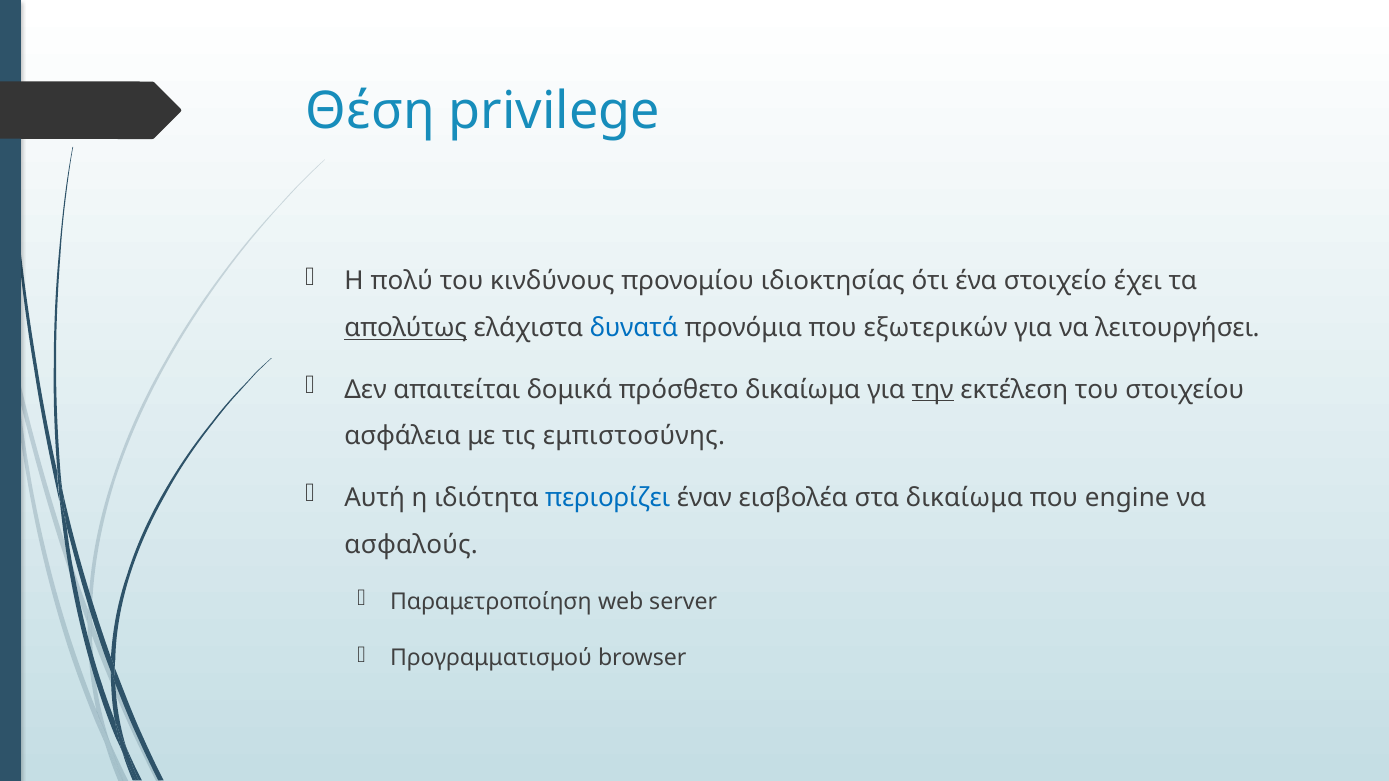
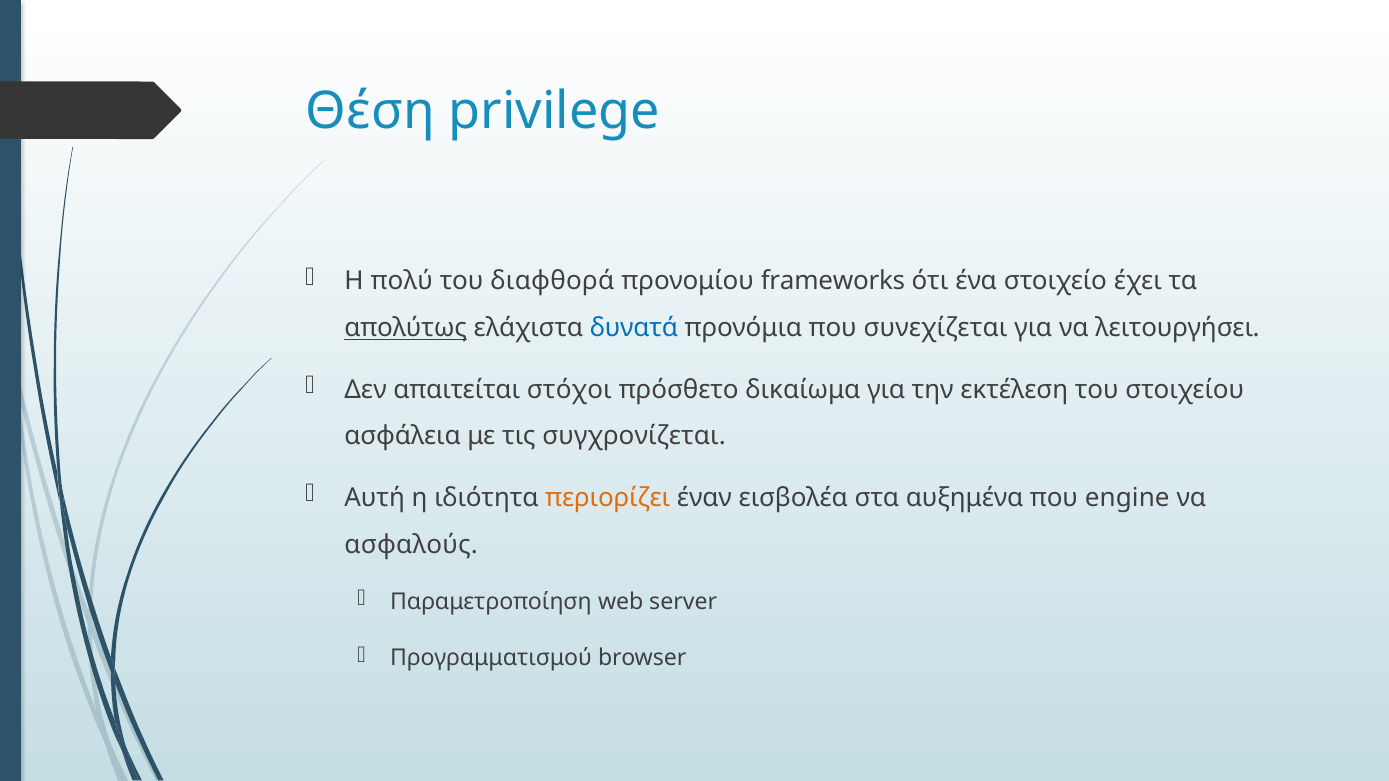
κινδύνους: κινδύνους -> διαφθορά
ιδιοκτησίας: ιδιοκτησίας -> frameworks
εξωτερικών: εξωτερικών -> συνεχίζεται
δομικά: δομικά -> στόχοι
την underline: present -> none
εμπιστοσύνης: εμπιστοσύνης -> συγχρονίζεται
περιορίζει colour: blue -> orange
στα δικαίωμα: δικαίωμα -> αυξημένα
